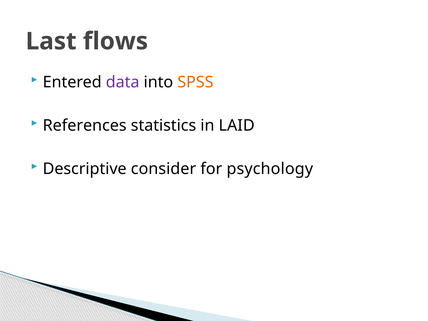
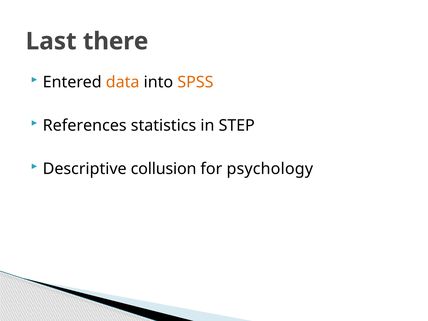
flows: flows -> there
data colour: purple -> orange
LAID: LAID -> STEP
consider: consider -> collusion
